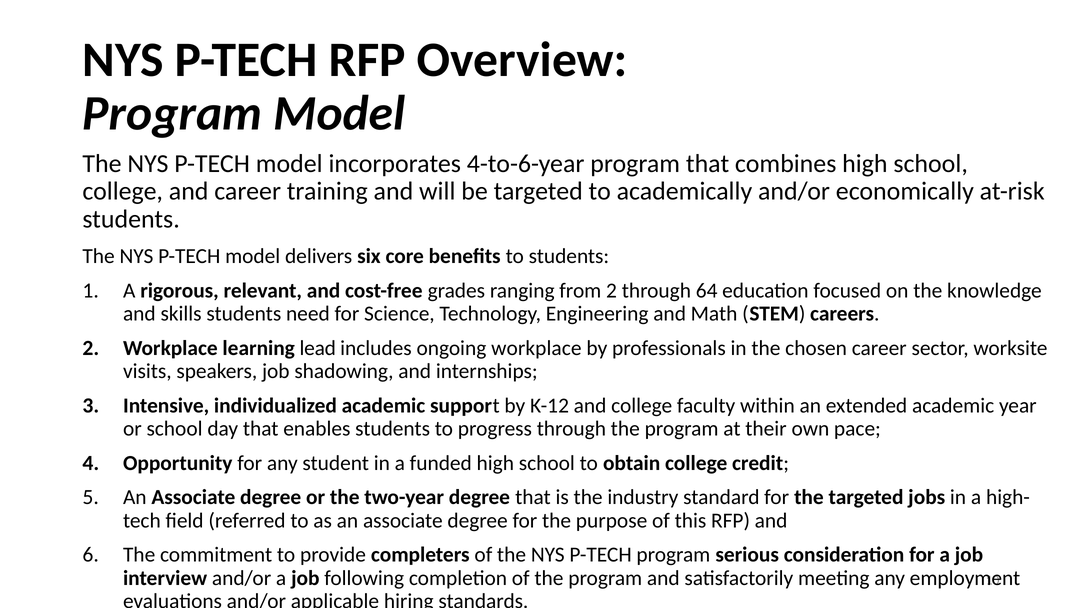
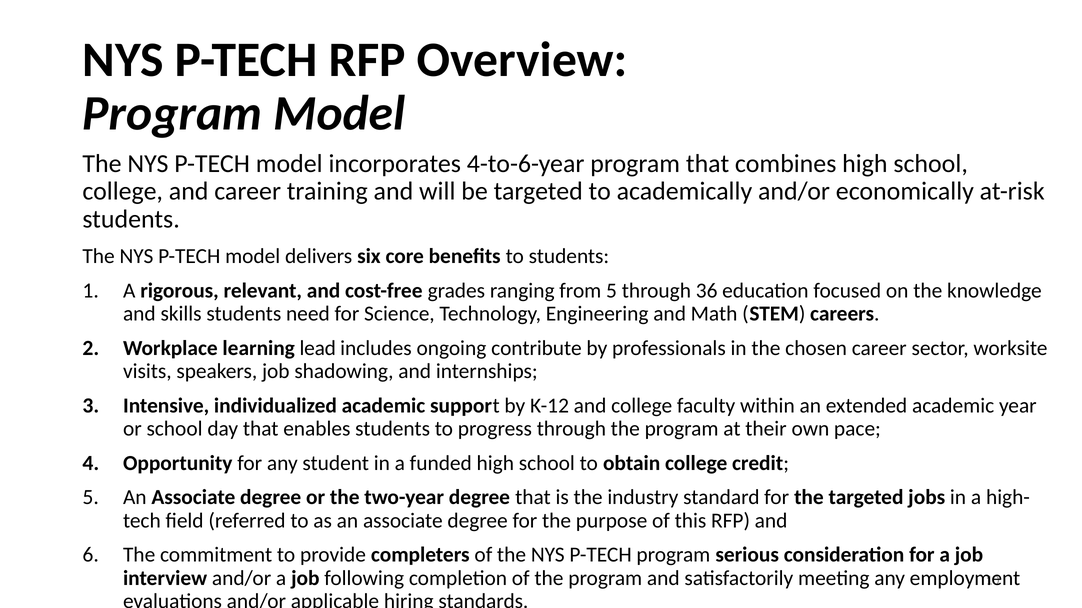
from 2: 2 -> 5
64: 64 -> 36
ongoing workplace: workplace -> contribute
